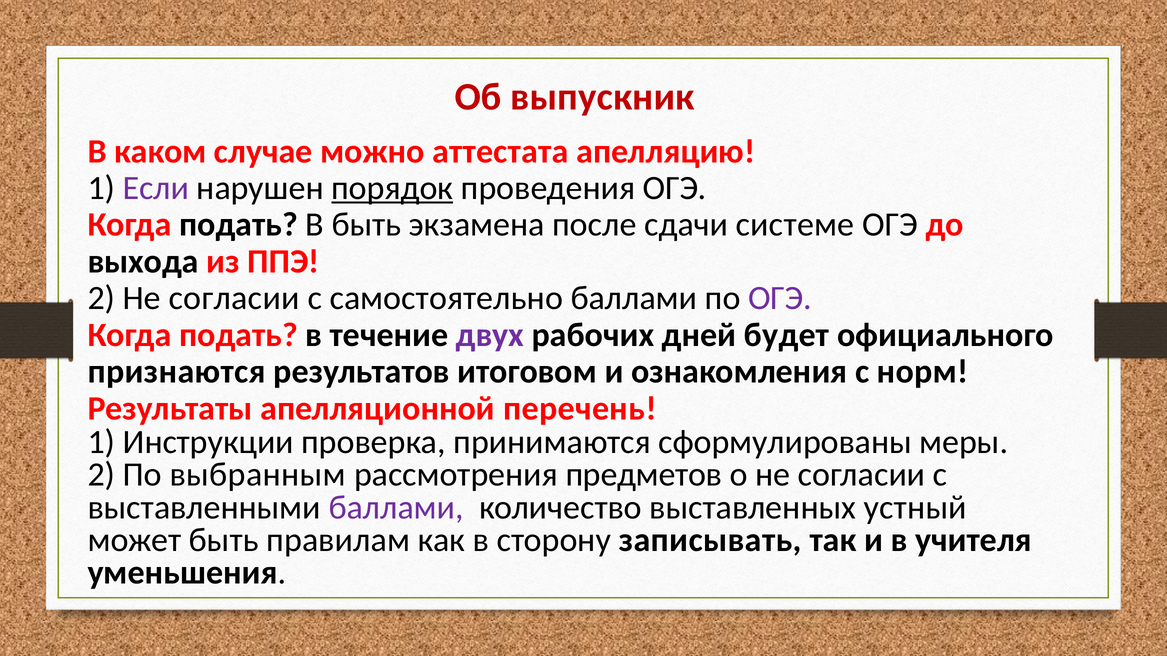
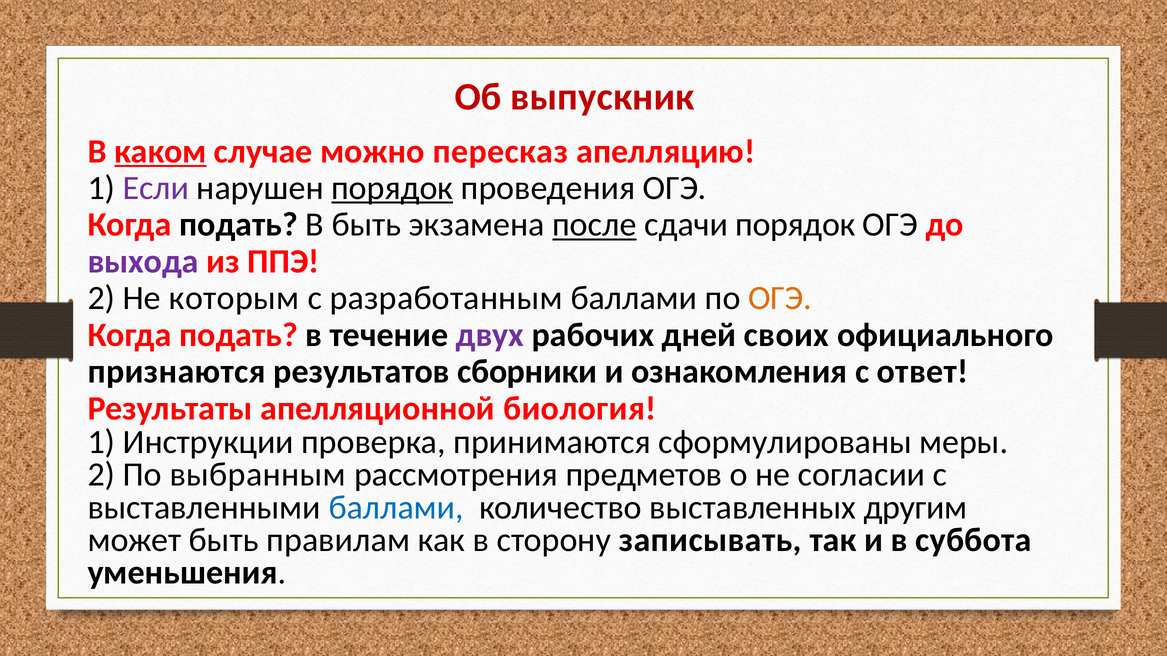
каком underline: none -> present
аттестата: аттестата -> пересказ
после underline: none -> present
сдачи системе: системе -> порядок
выхода colour: black -> purple
2 Не согласии: согласии -> которым
самостоятельно: самостоятельно -> разработанным
ОГЭ at (780, 298) colour: purple -> orange
будет: будет -> своих
итоговом: итоговом -> сборники
норм: норм -> ответ
перечень: перечень -> биология
баллами at (396, 508) colour: purple -> blue
устный: устный -> другим
учителя: учителя -> суббота
